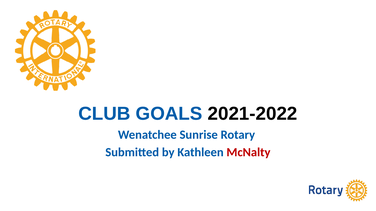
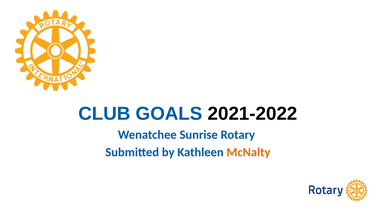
McNalty colour: red -> orange
